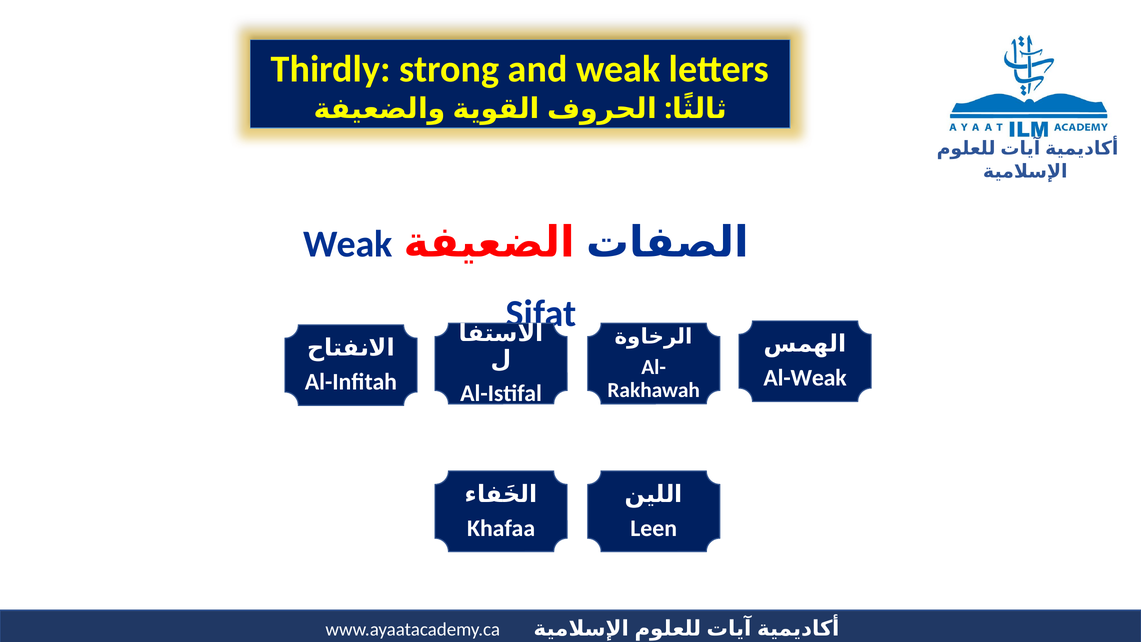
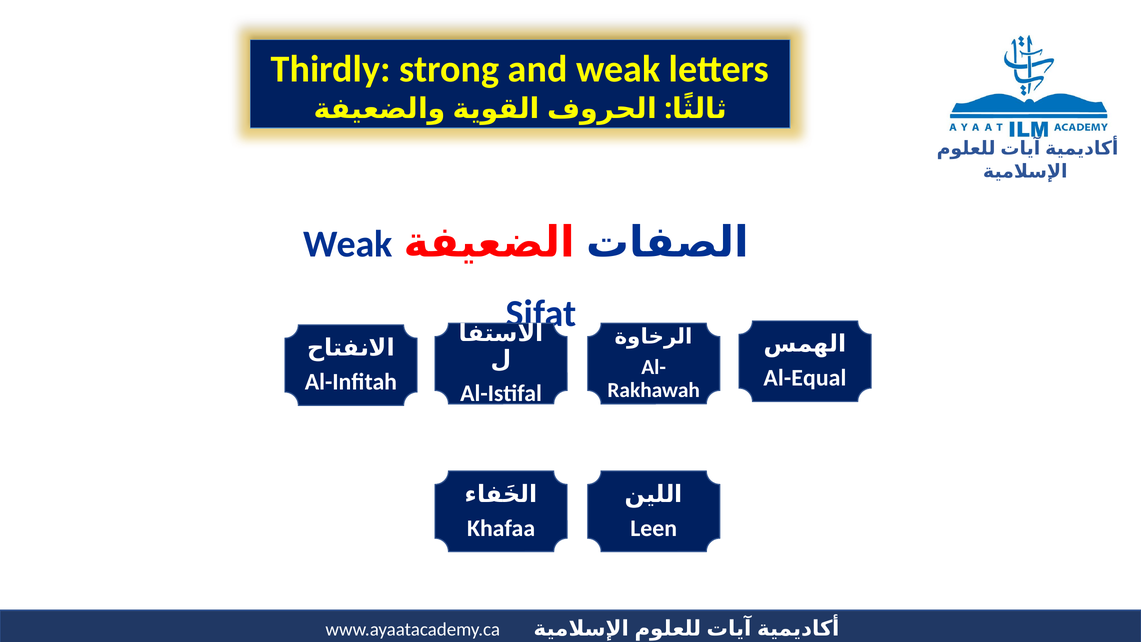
Al-Weak: Al-Weak -> Al-Equal
